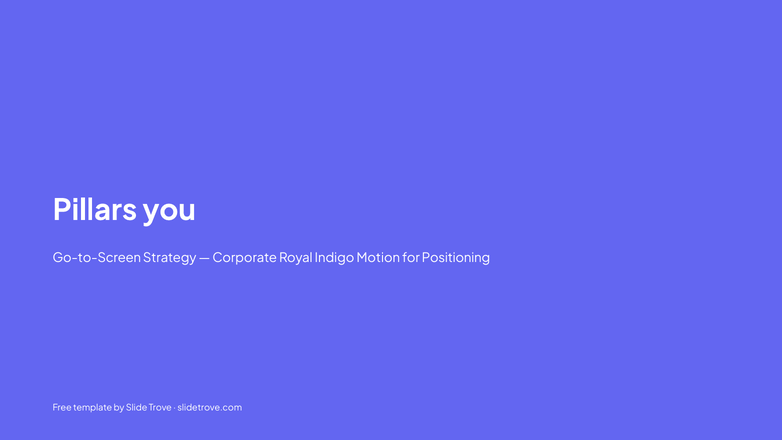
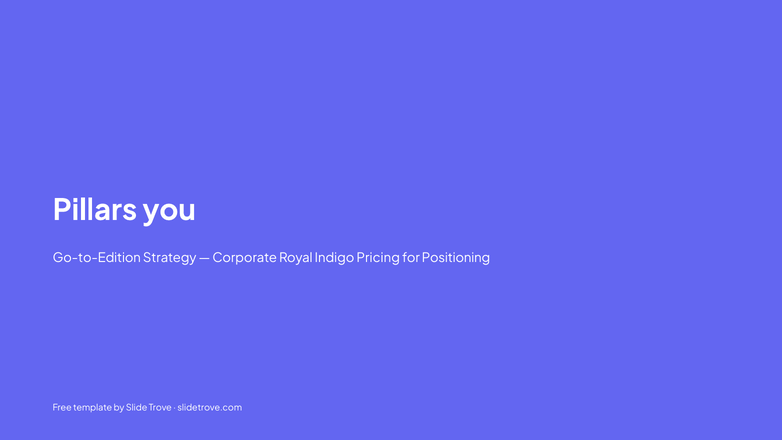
Go-to-Screen: Go-to-Screen -> Go-to-Edition
Motion: Motion -> Pricing
